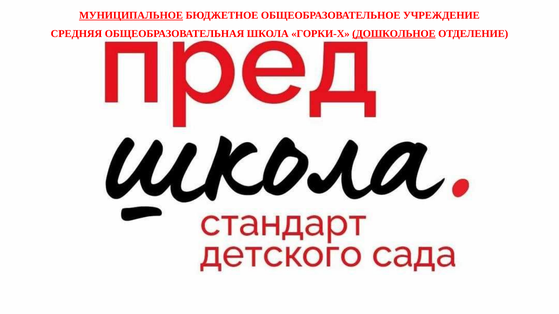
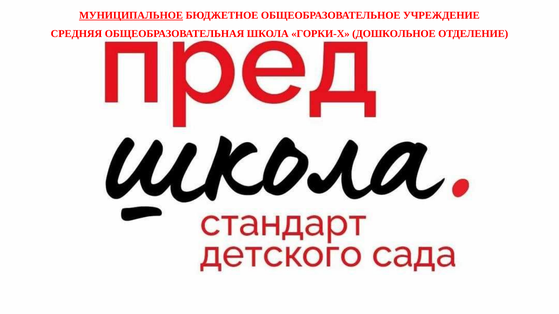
ДОШКОЛЬНОЕ underline: present -> none
